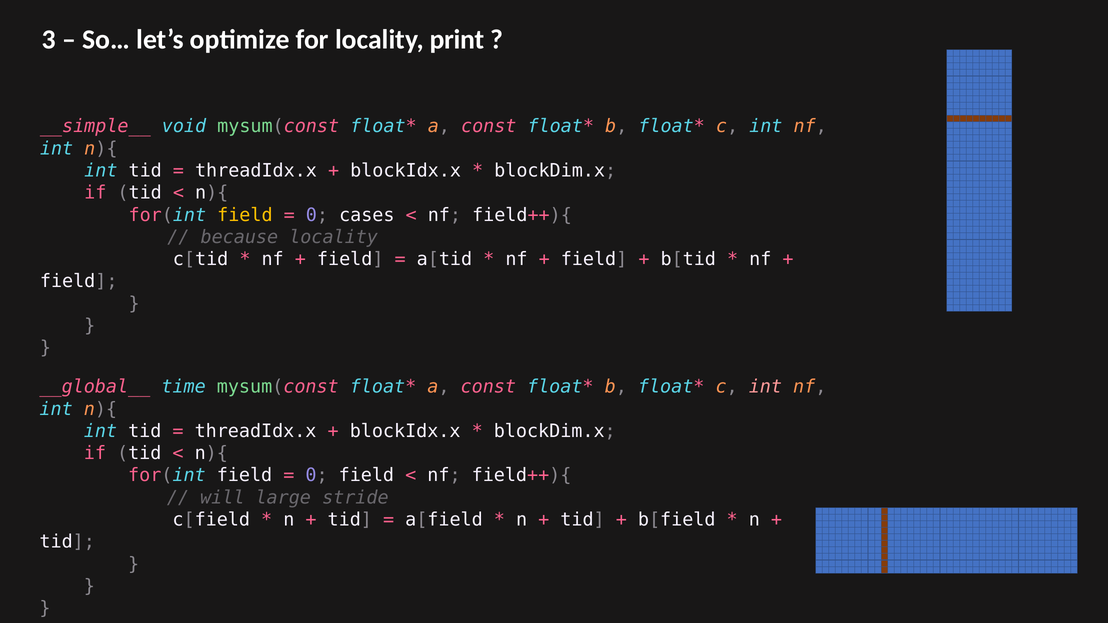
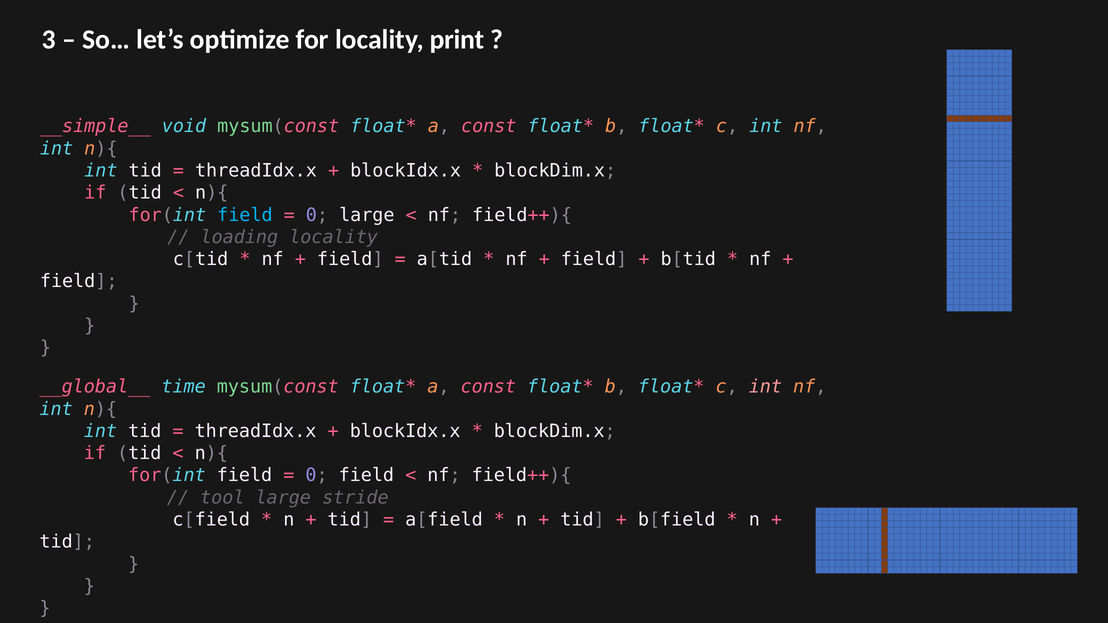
field at (245, 215) colour: yellow -> light blue
0 cases: cases -> large
because: because -> loading
will: will -> tool
